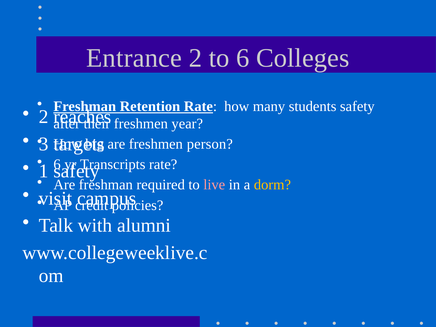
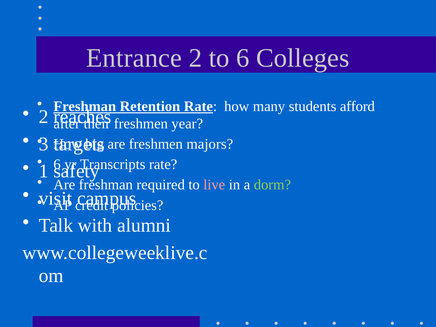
students safety: safety -> afford
person: person -> majors
dorm colour: yellow -> light green
